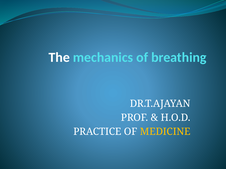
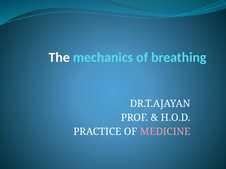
MEDICINE colour: yellow -> pink
